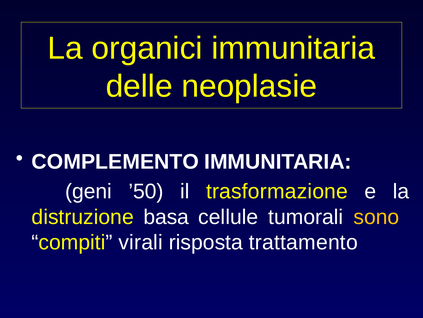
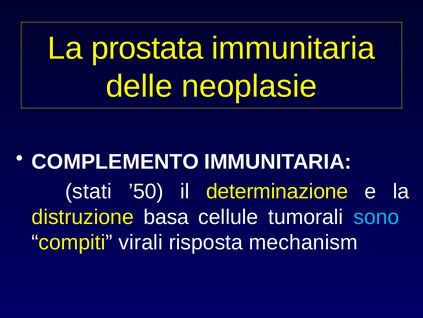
organici: organici -> prostata
geni: geni -> stati
trasformazione: trasformazione -> determinazione
sono colour: yellow -> light blue
trattamento: trattamento -> mechanism
